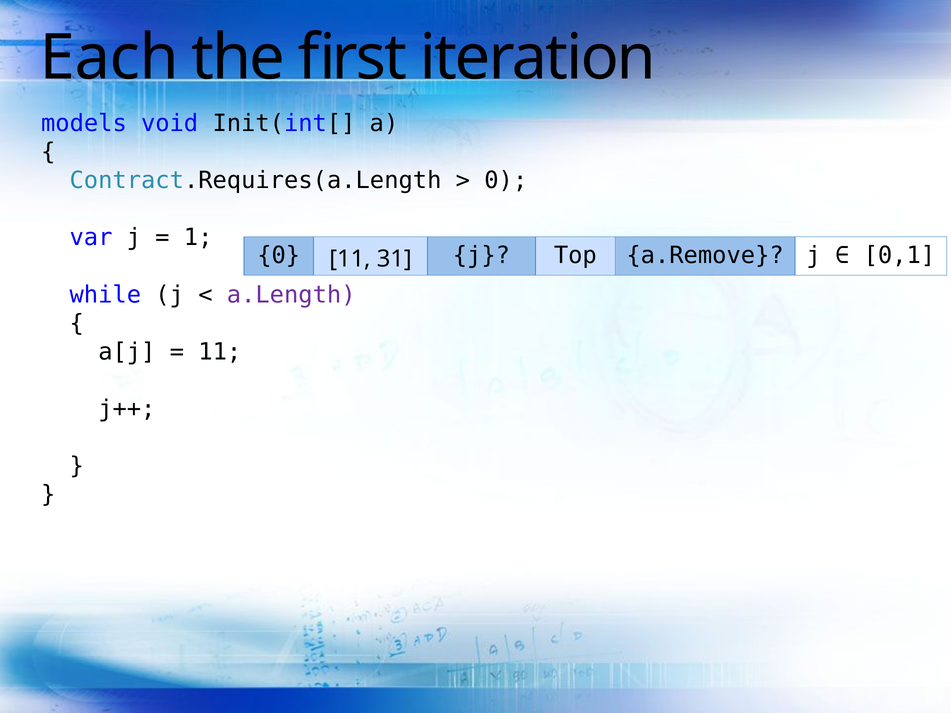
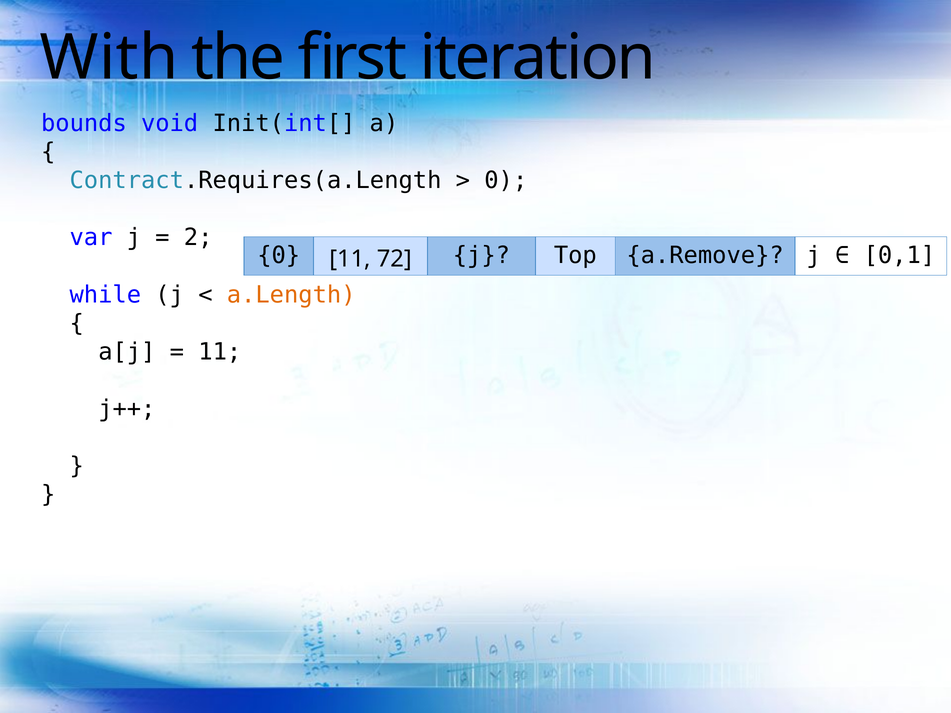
Each: Each -> With
models: models -> bounds
1: 1 -> 2
31: 31 -> 72
a.Length colour: purple -> orange
